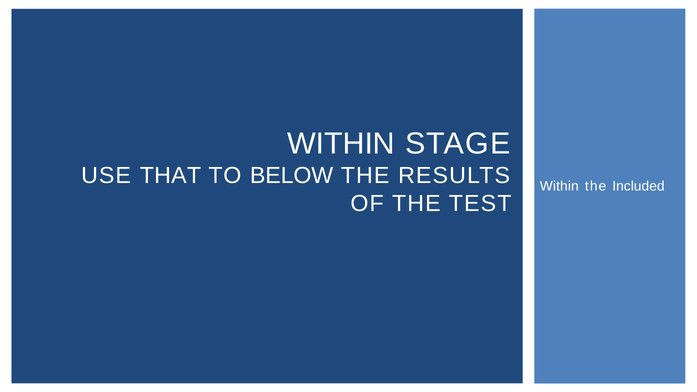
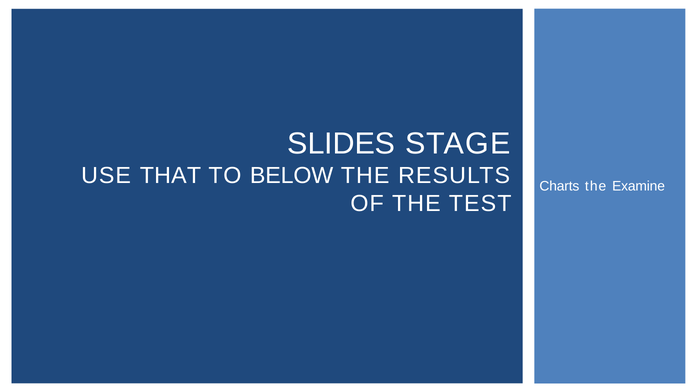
WITHIN at (341, 144): WITHIN -> SLIDES
Within at (559, 186): Within -> Charts
Included: Included -> Examine
